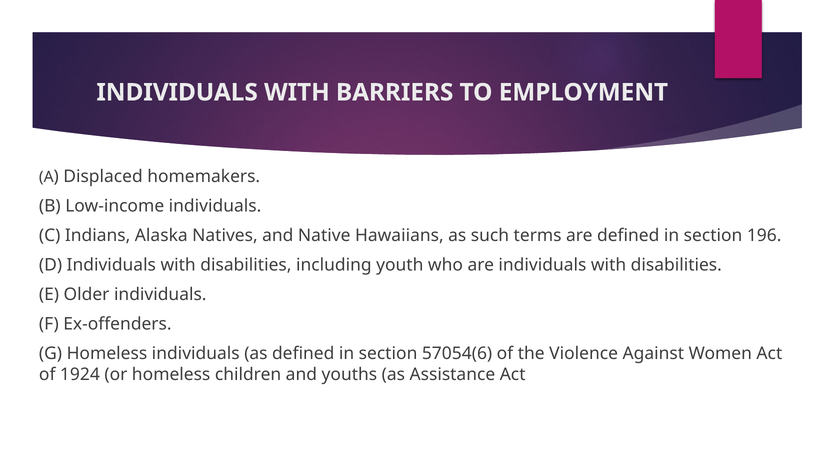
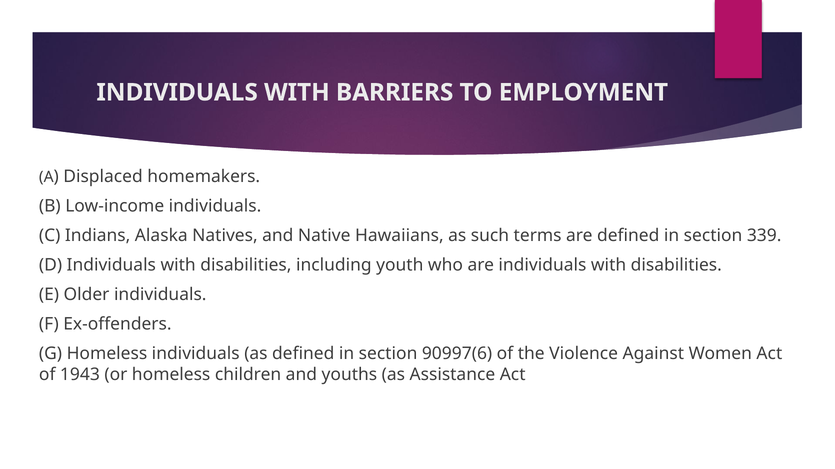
196: 196 -> 339
57054(6: 57054(6 -> 90997(6
1924: 1924 -> 1943
